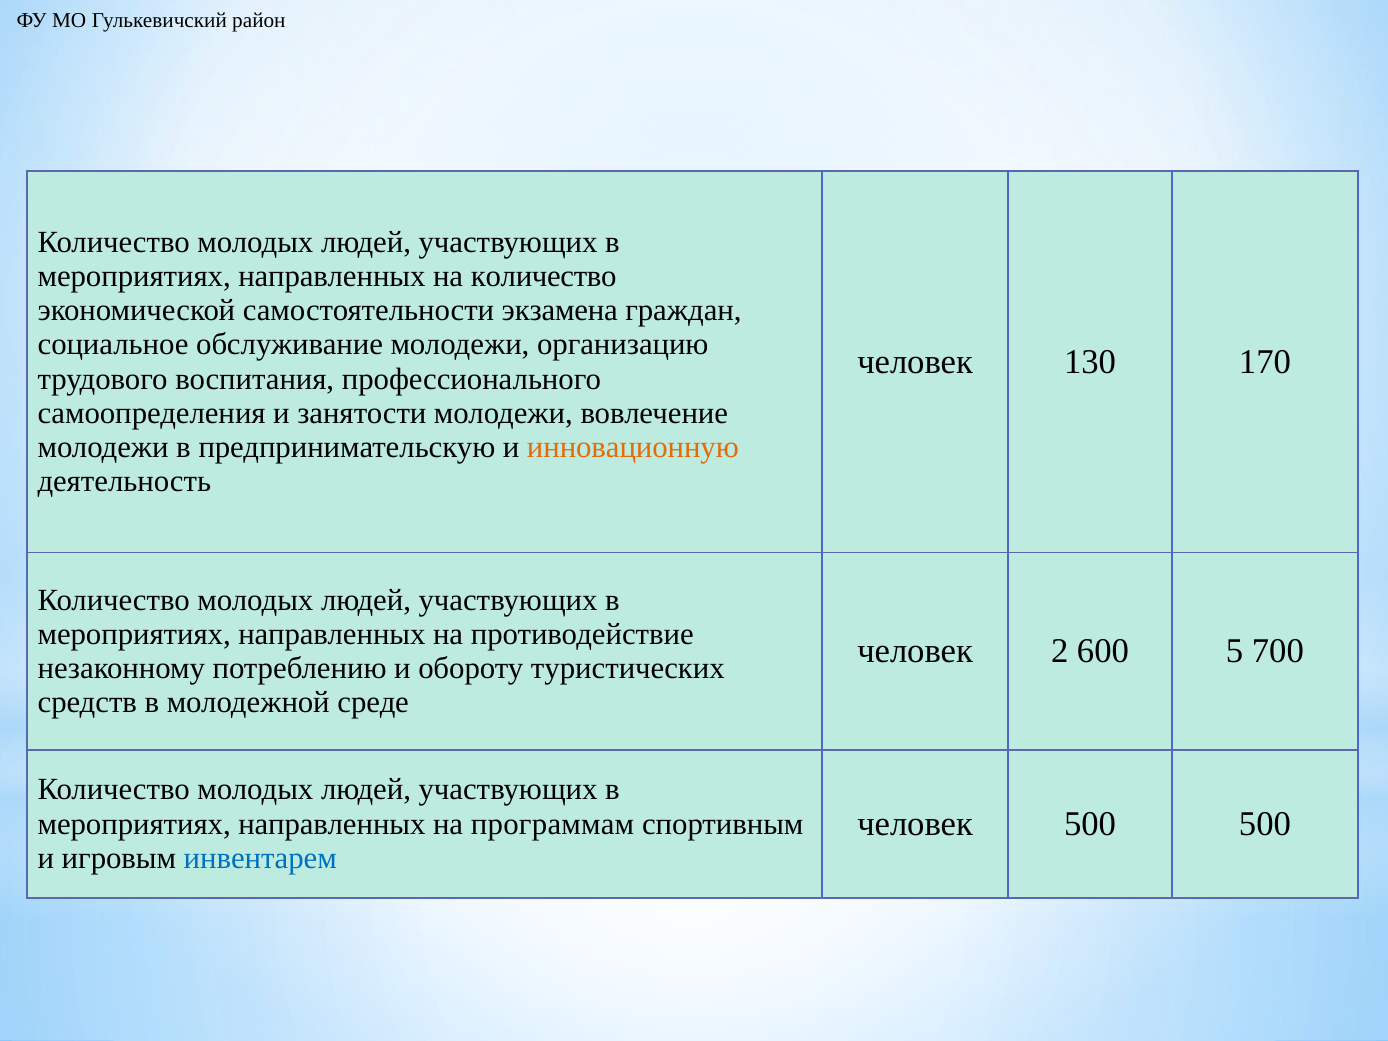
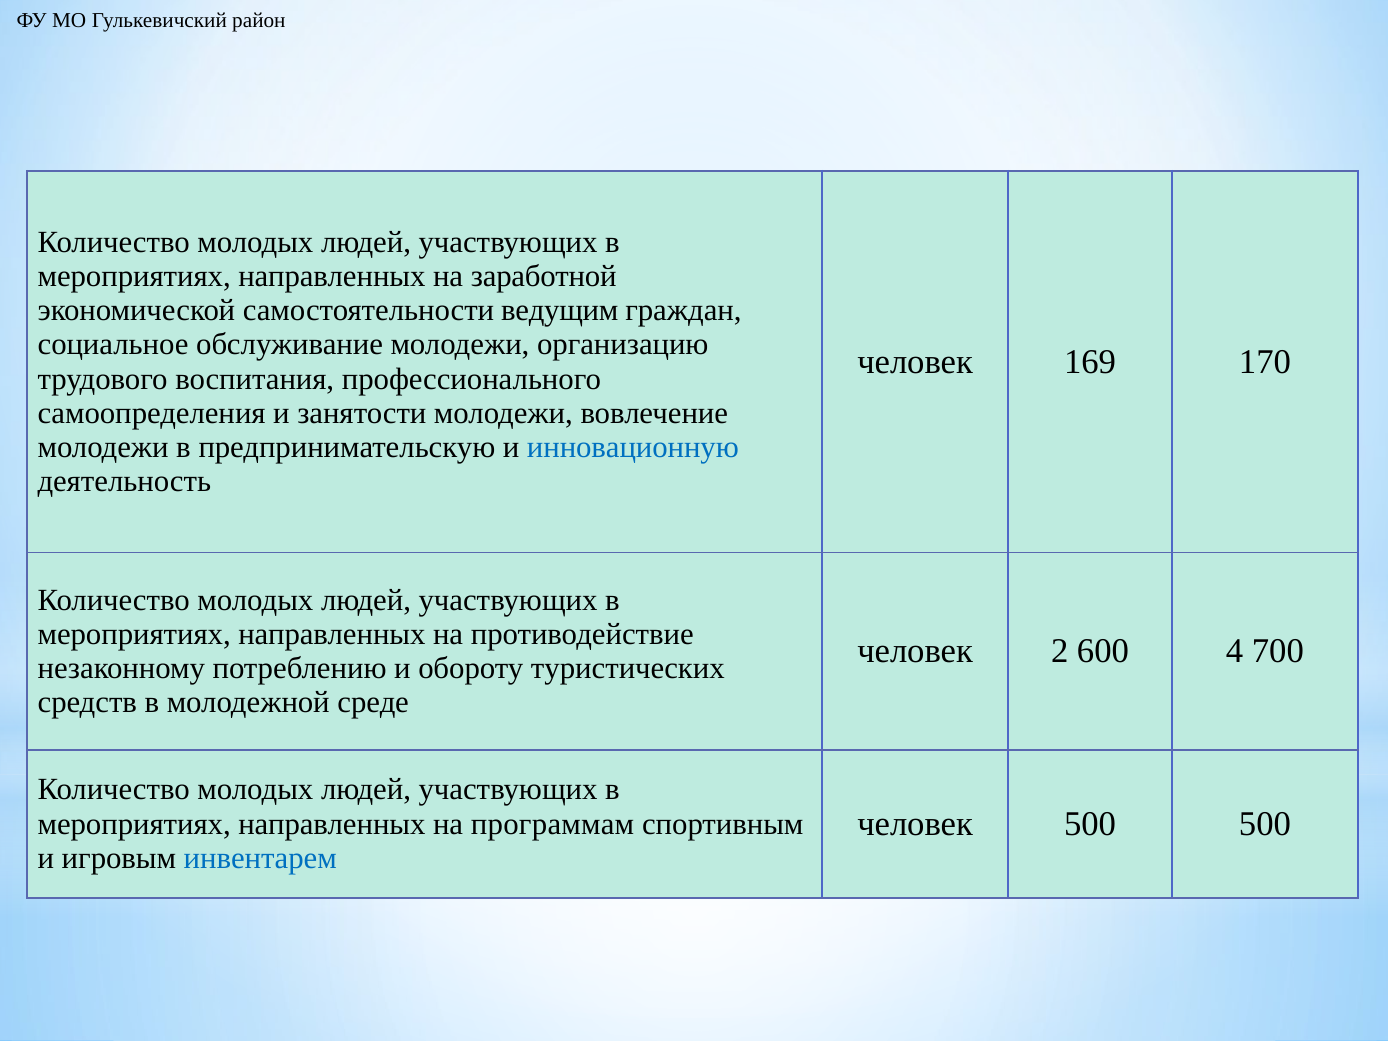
на количество: количество -> заработной
экзамена: экзамена -> ведущим
130: 130 -> 169
инновационную colour: orange -> blue
5: 5 -> 4
